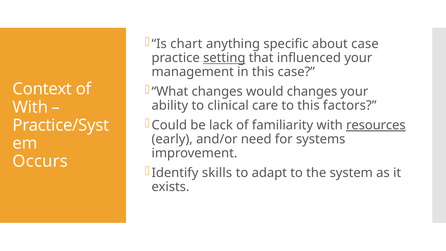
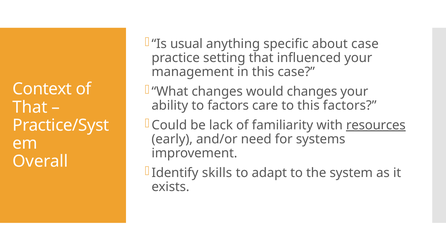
chart: chart -> usual
setting underline: present -> none
to clinical: clinical -> factors
With at (30, 107): With -> That
Occurs: Occurs -> Overall
